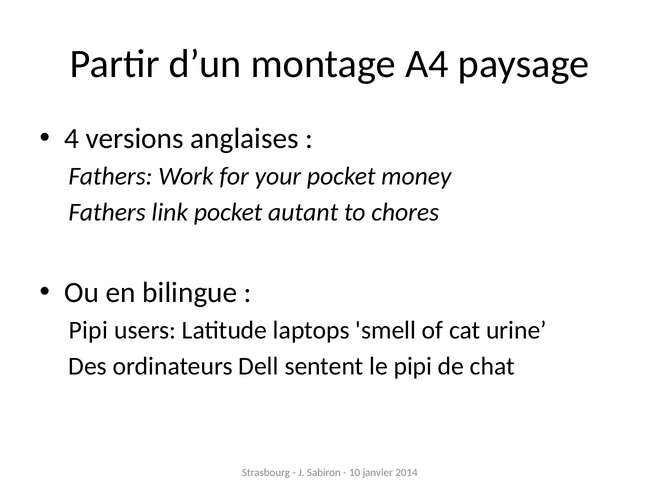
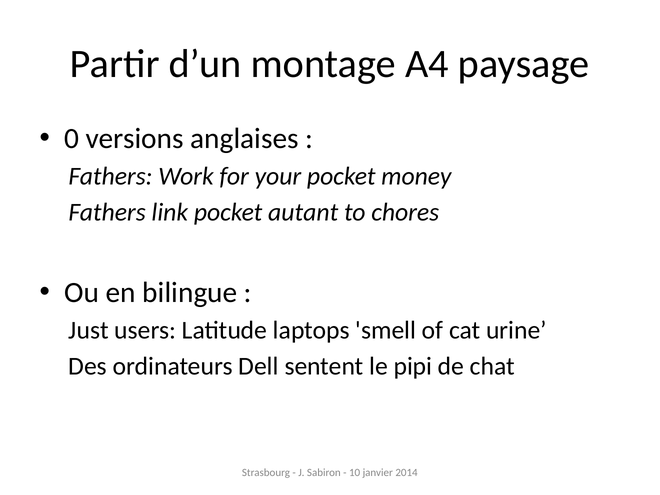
4: 4 -> 0
Pipi at (88, 330): Pipi -> Just
